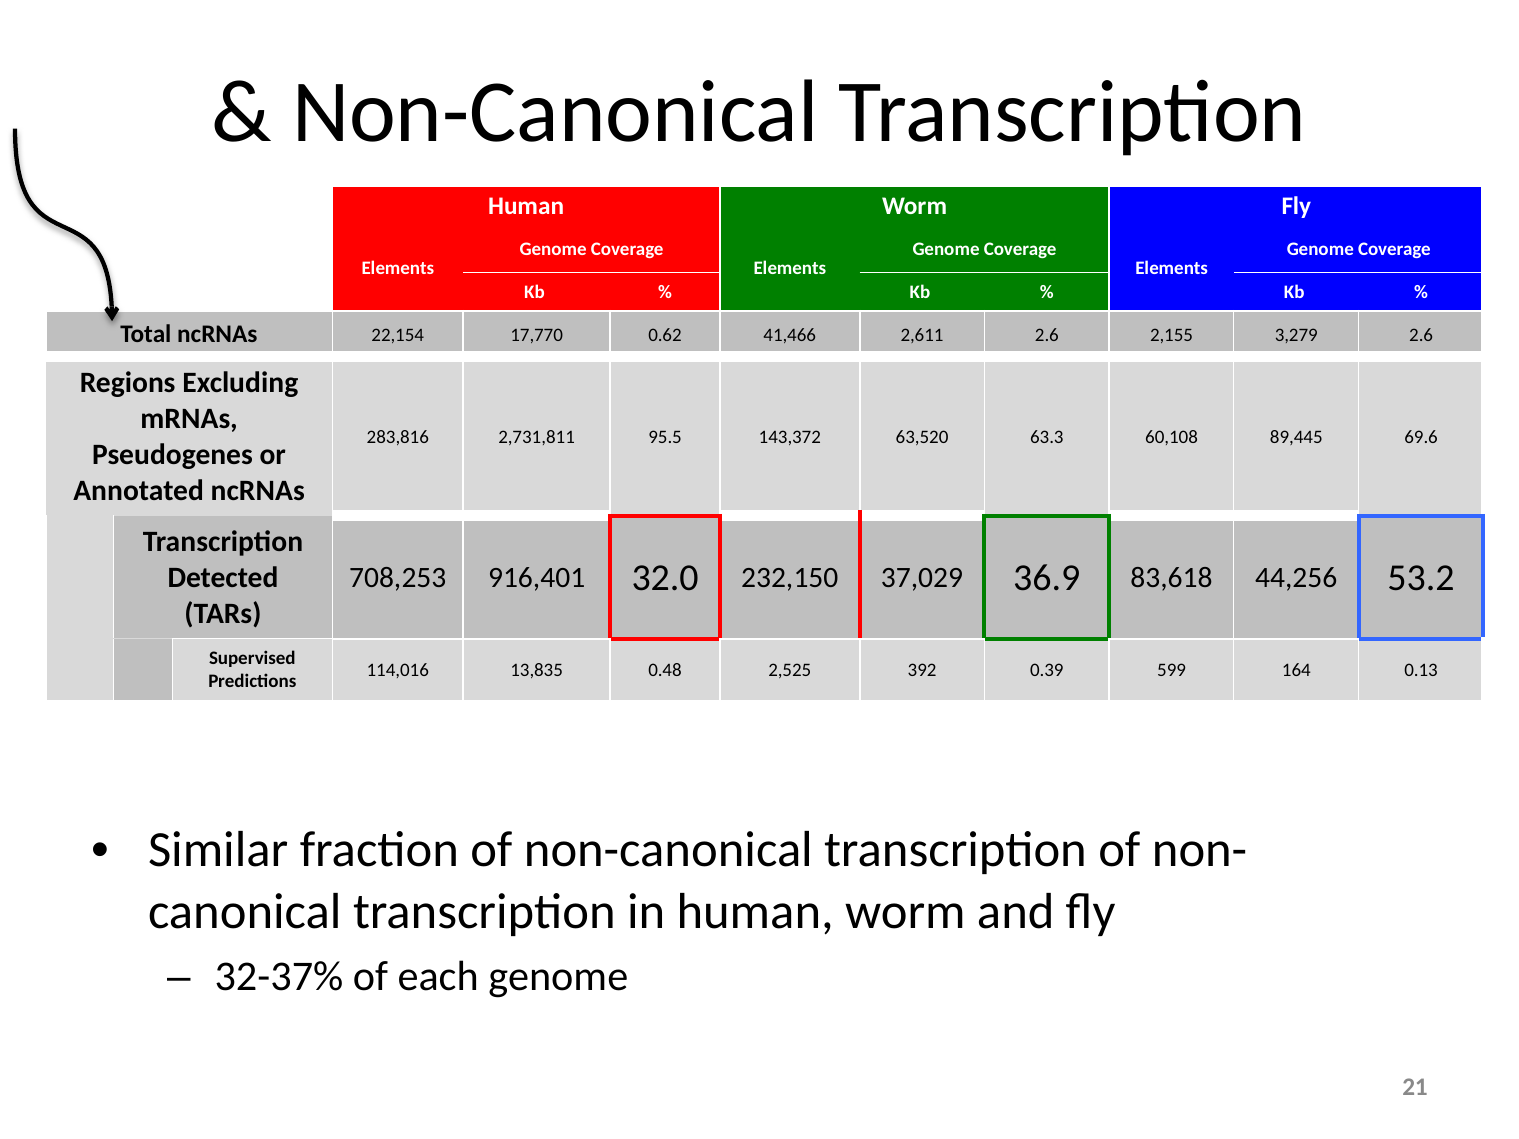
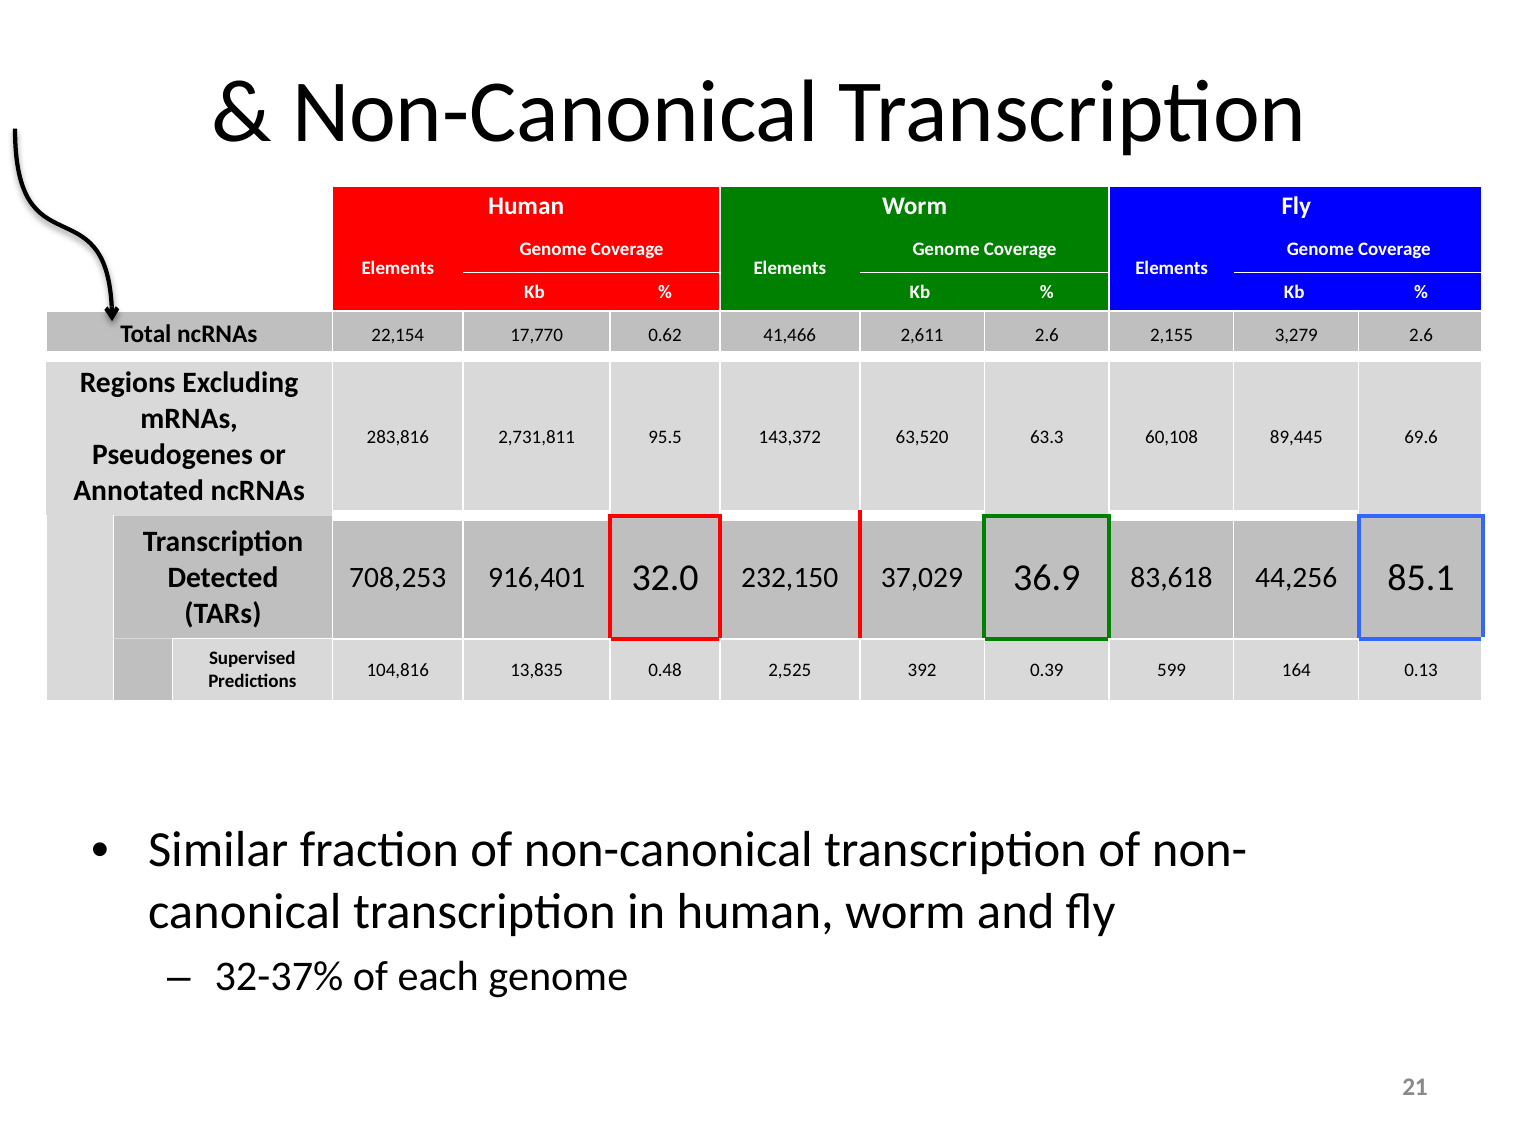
53.2: 53.2 -> 85.1
114,016: 114,016 -> 104,816
